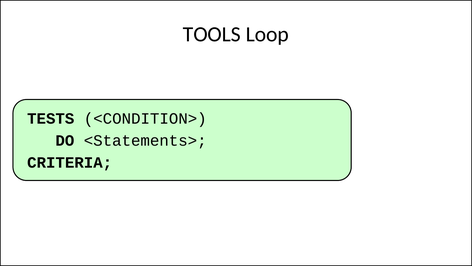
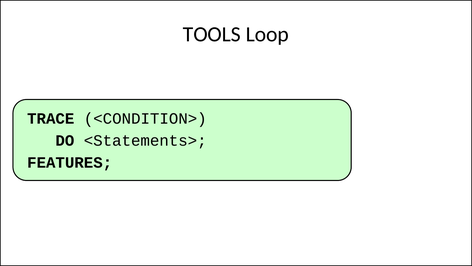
TESTS: TESTS -> TRACE
CRITERIA: CRITERIA -> FEATURES
